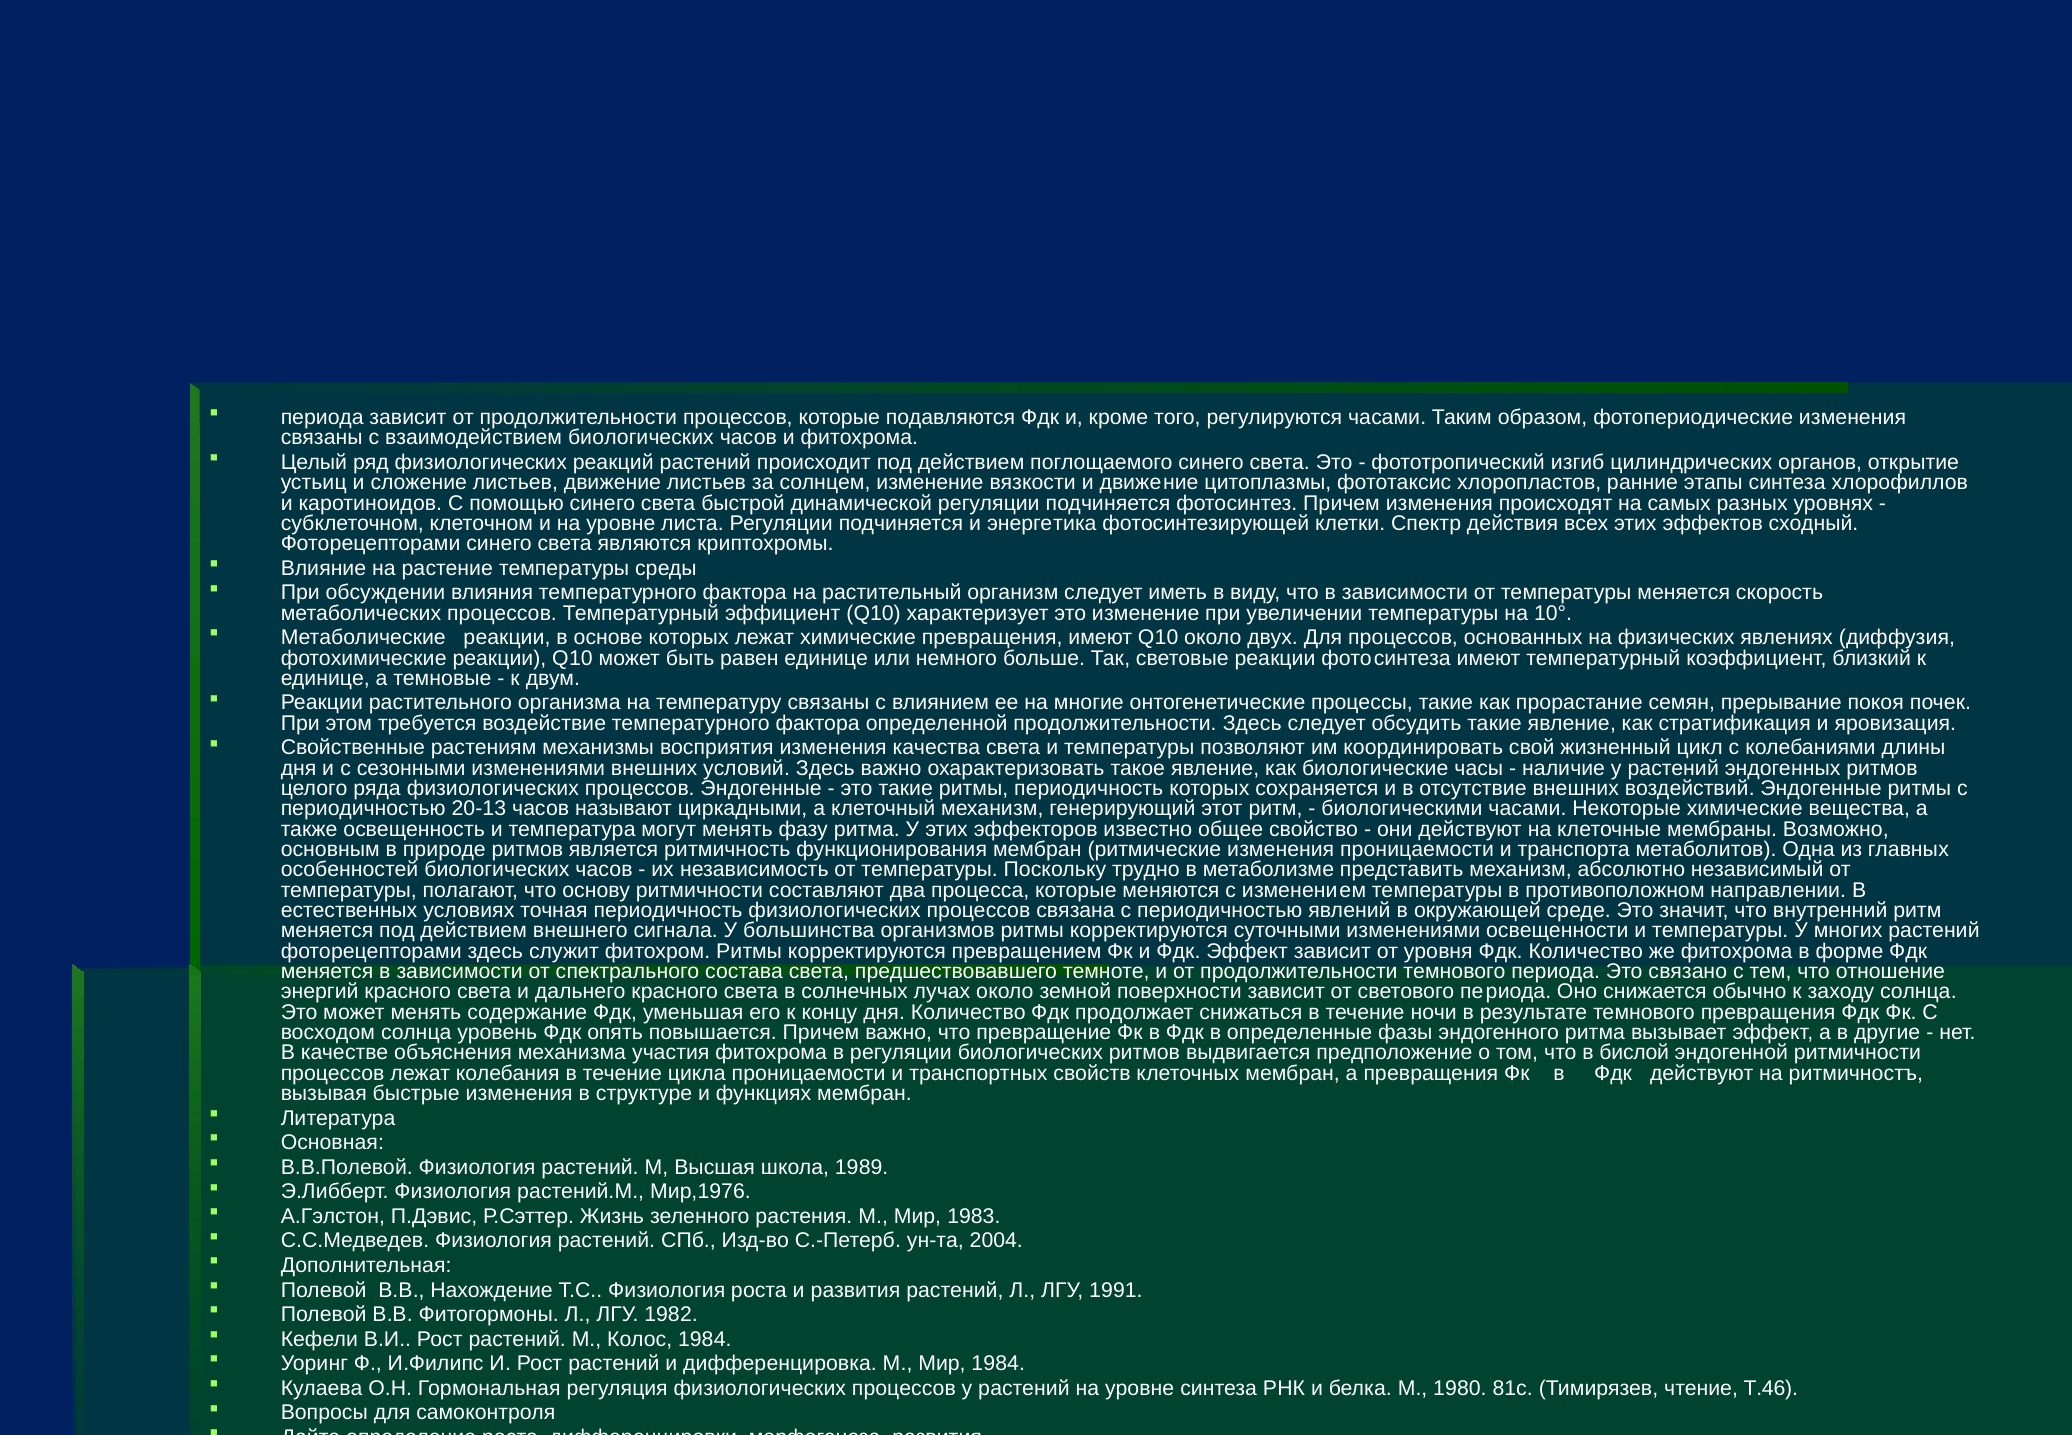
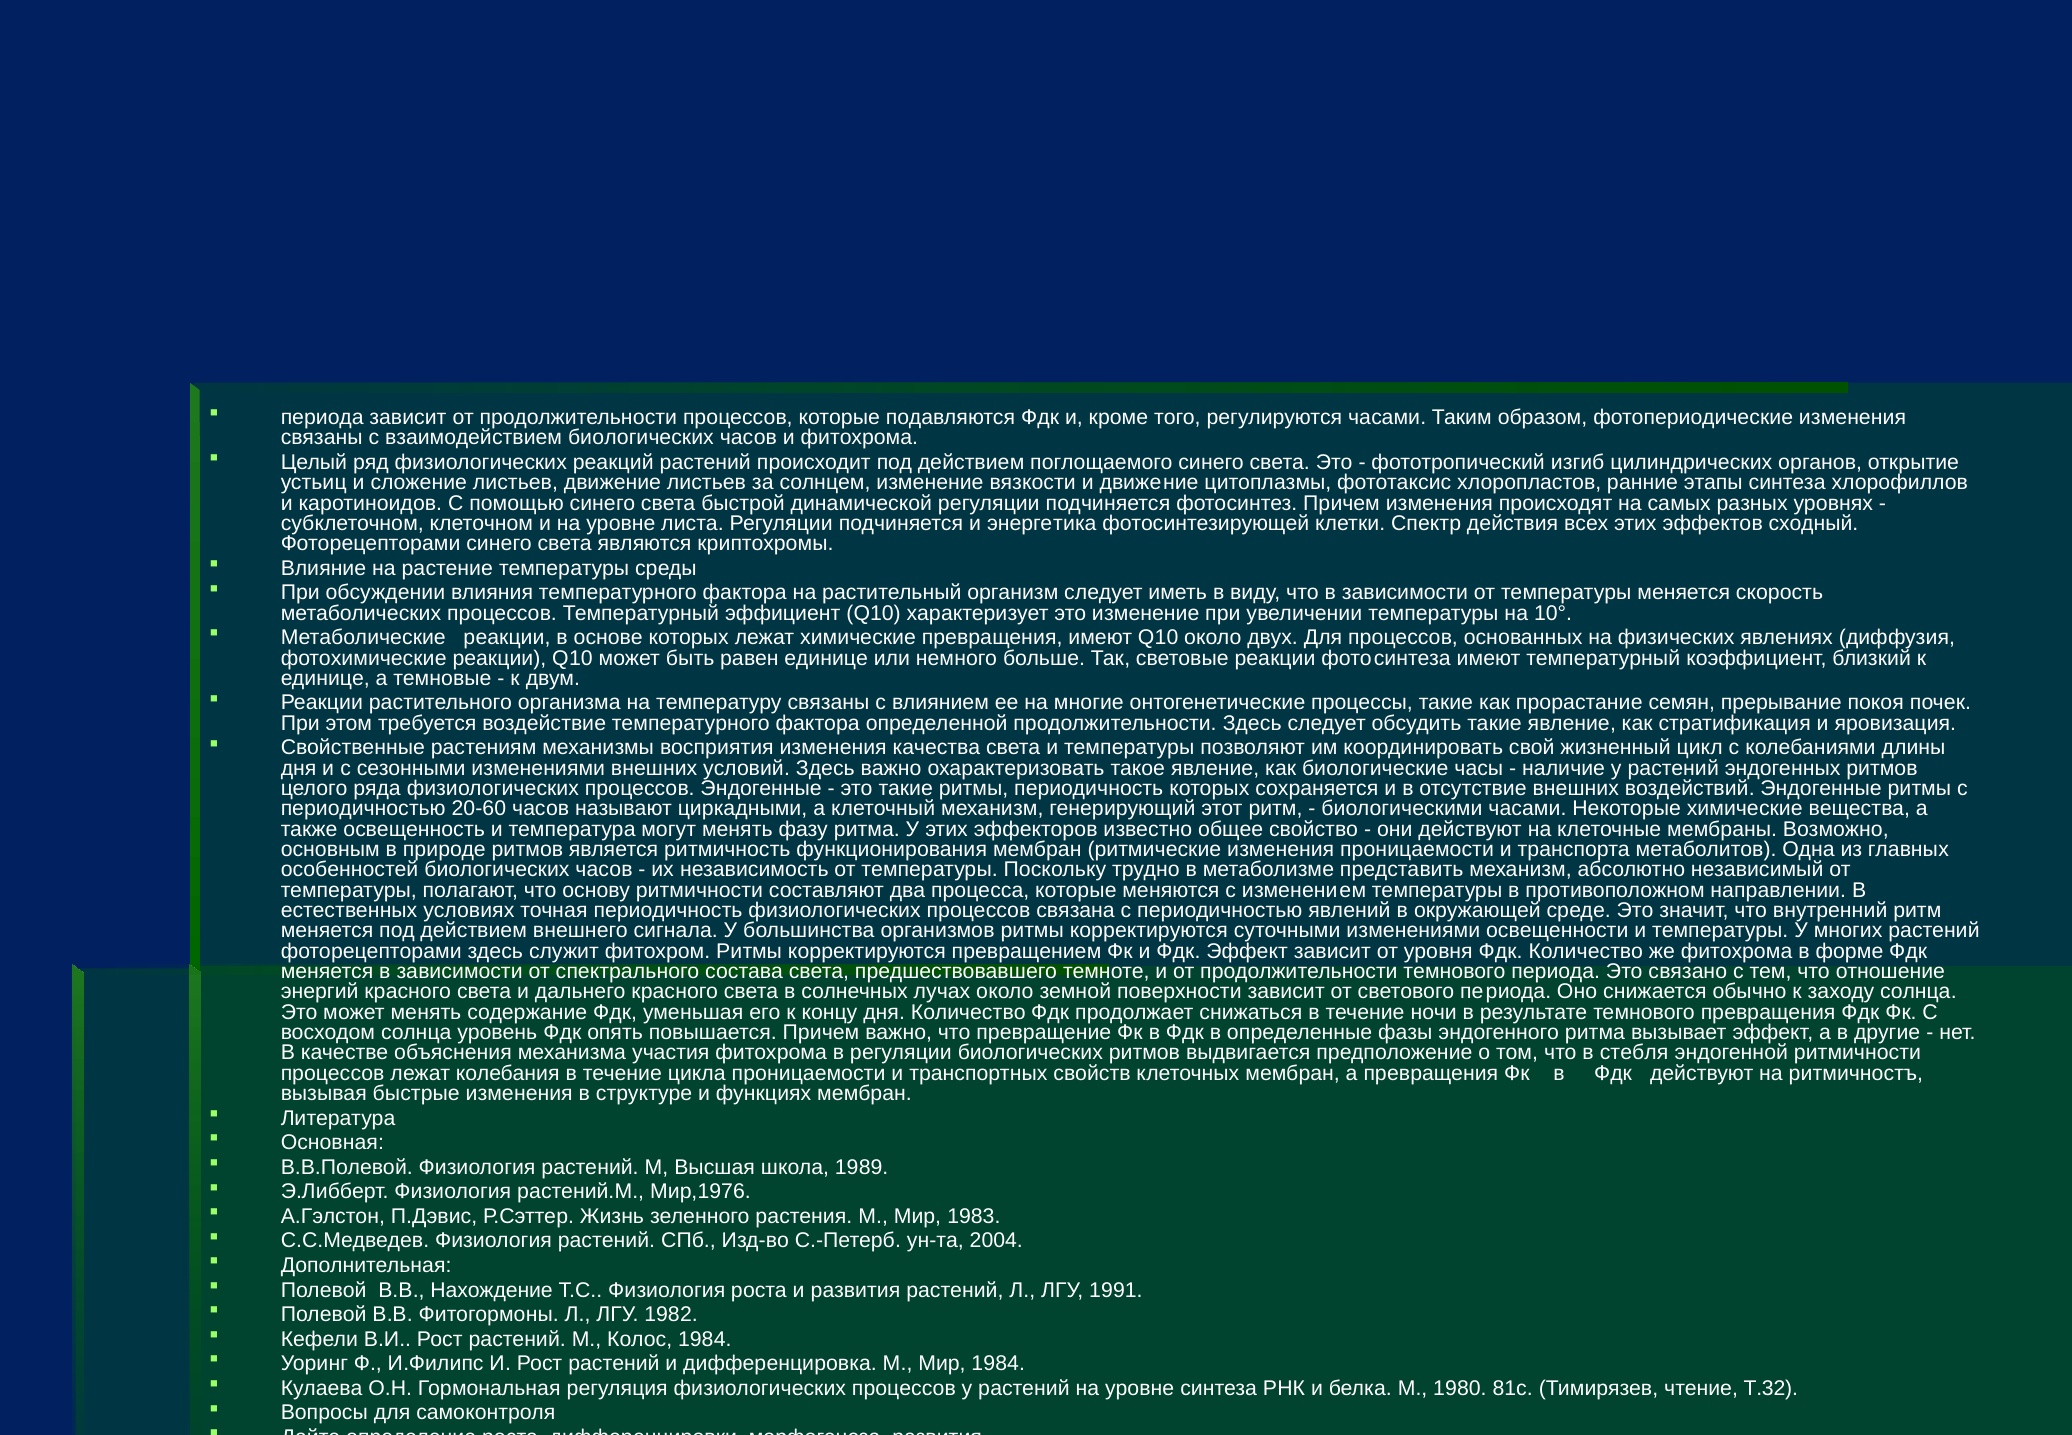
20-13: 20-13 -> 20-60
бислой: бислой -> стебля
Т.46: Т.46 -> Т.32
